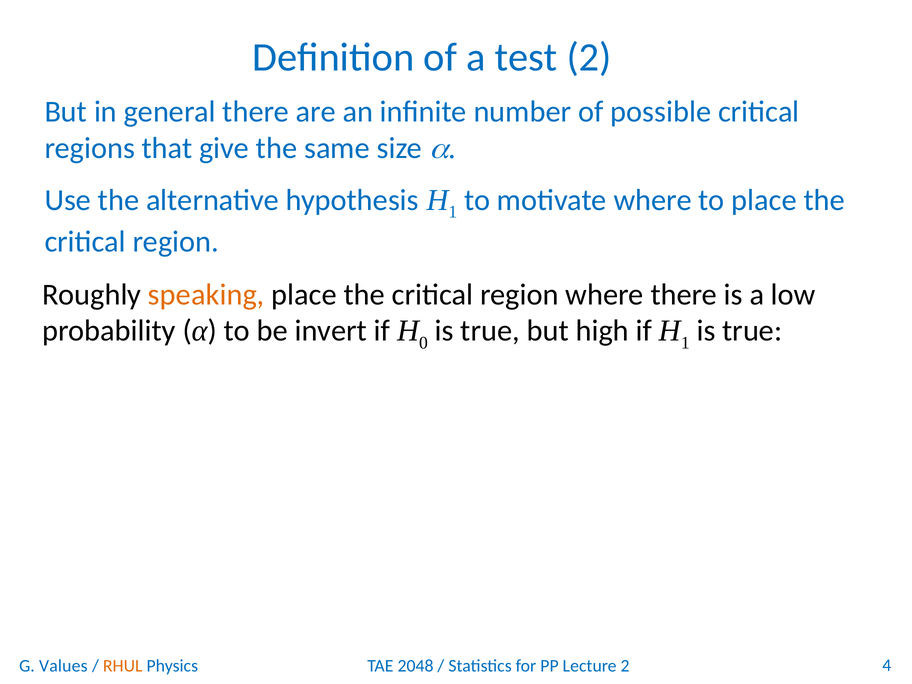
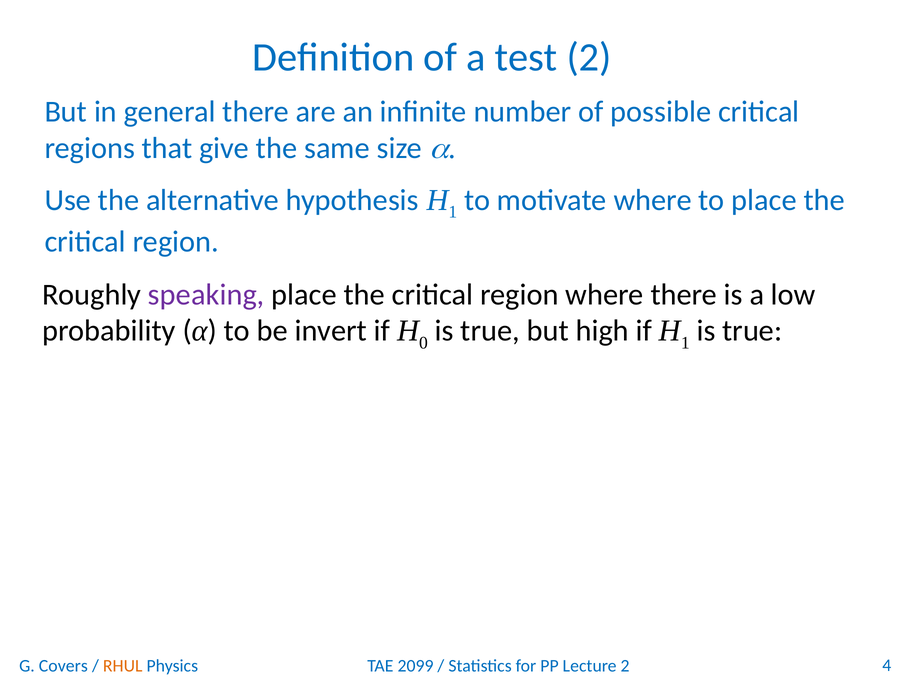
speaking colour: orange -> purple
Values: Values -> Covers
2048: 2048 -> 2099
